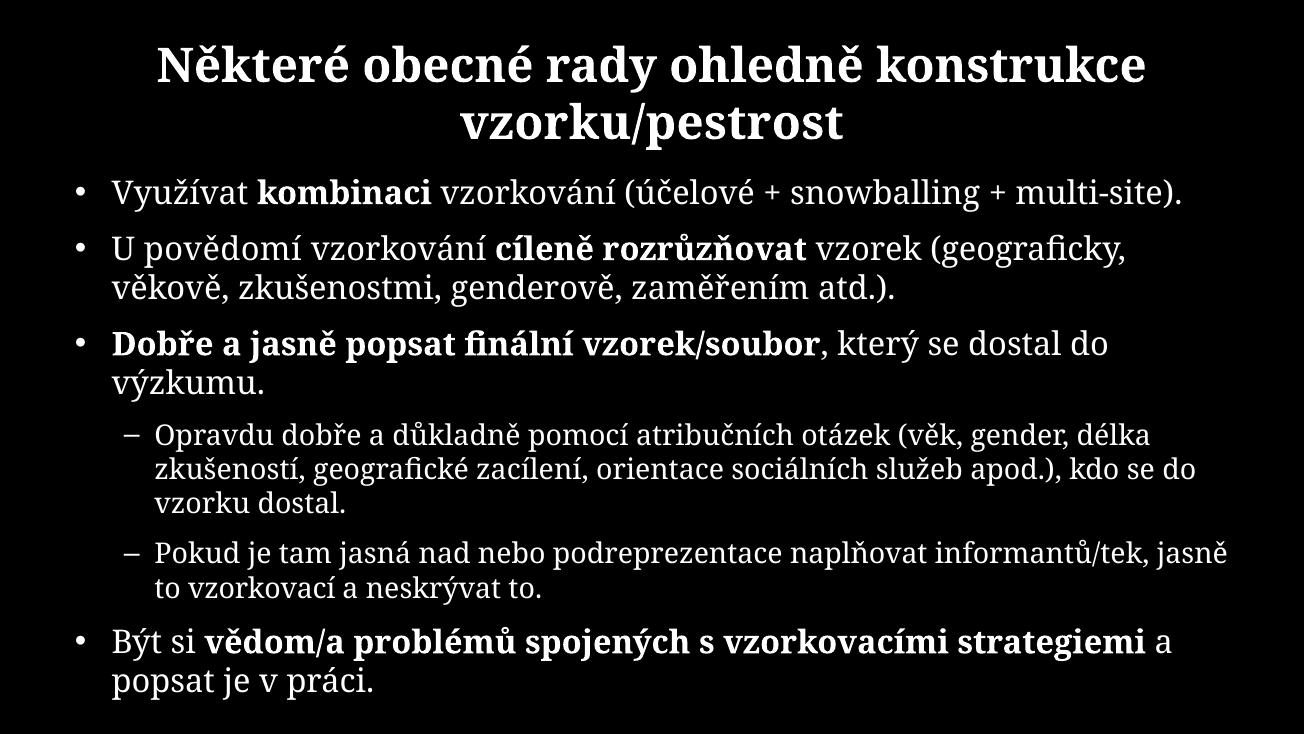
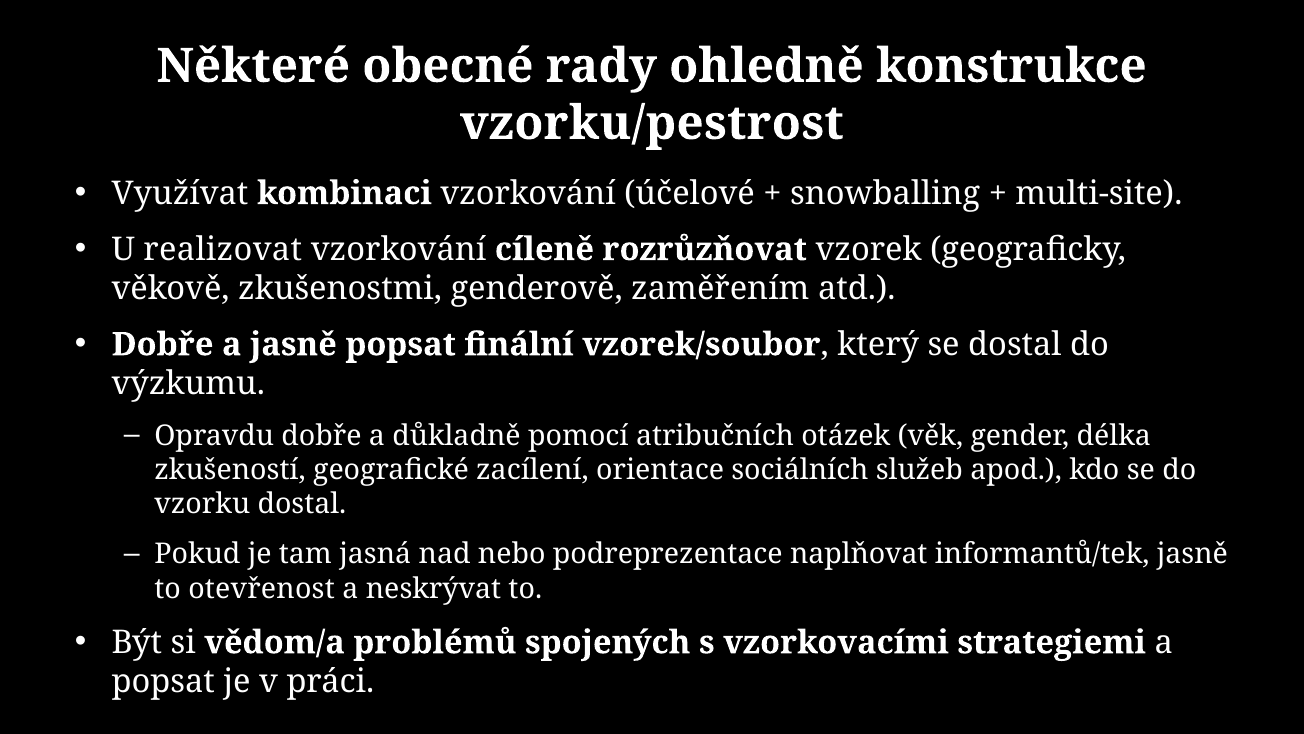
povědomí: povědomí -> realizovat
vzorkovací: vzorkovací -> otevřenost
